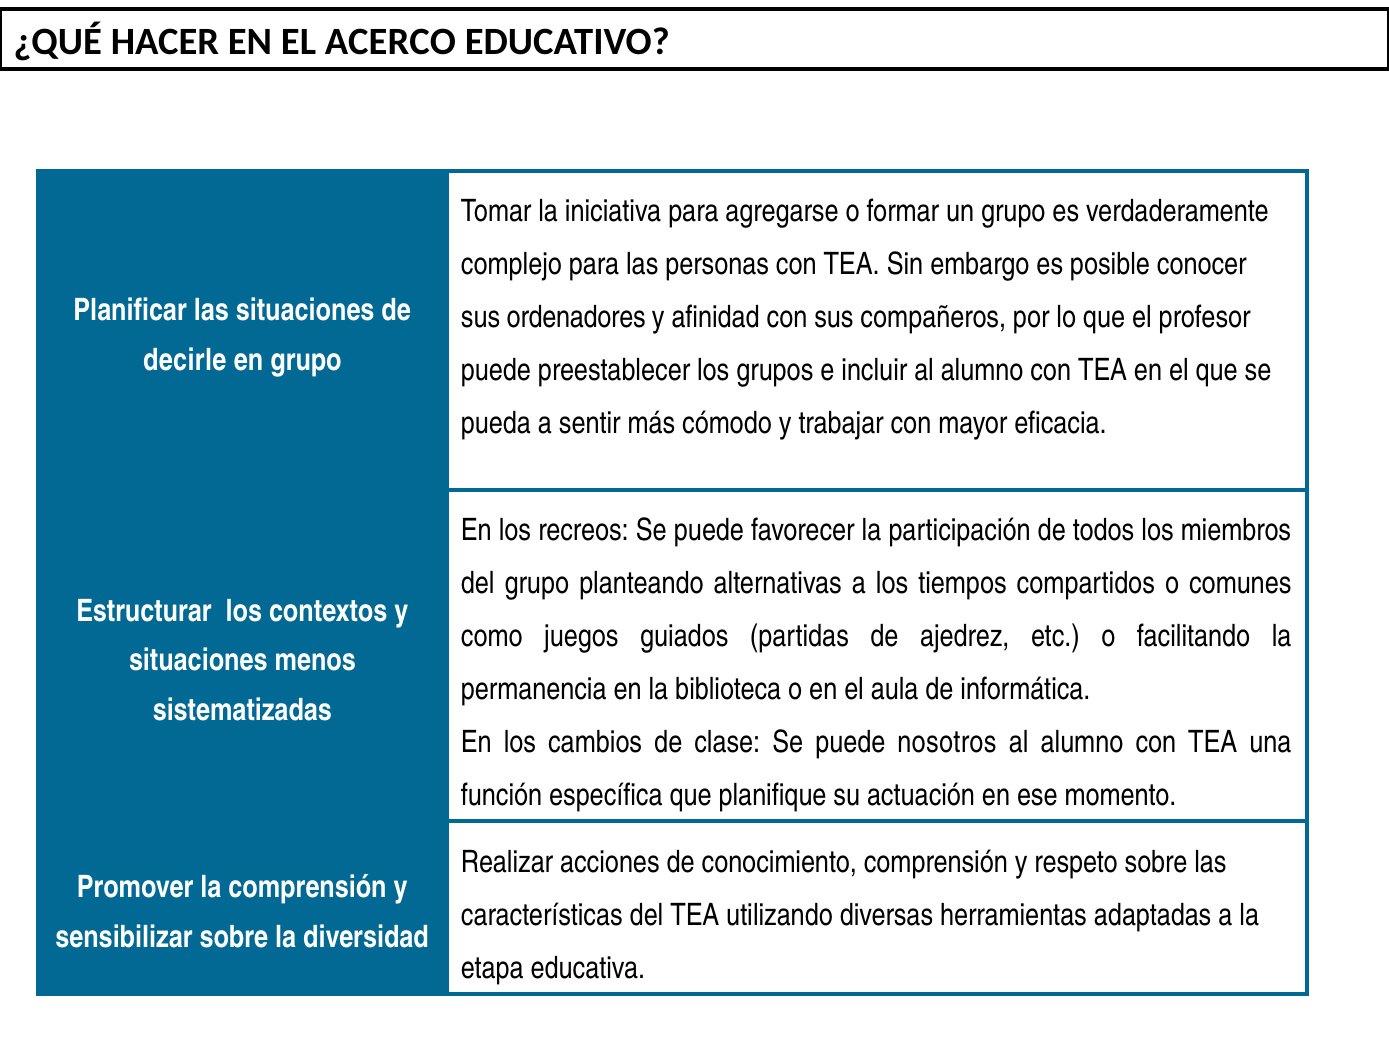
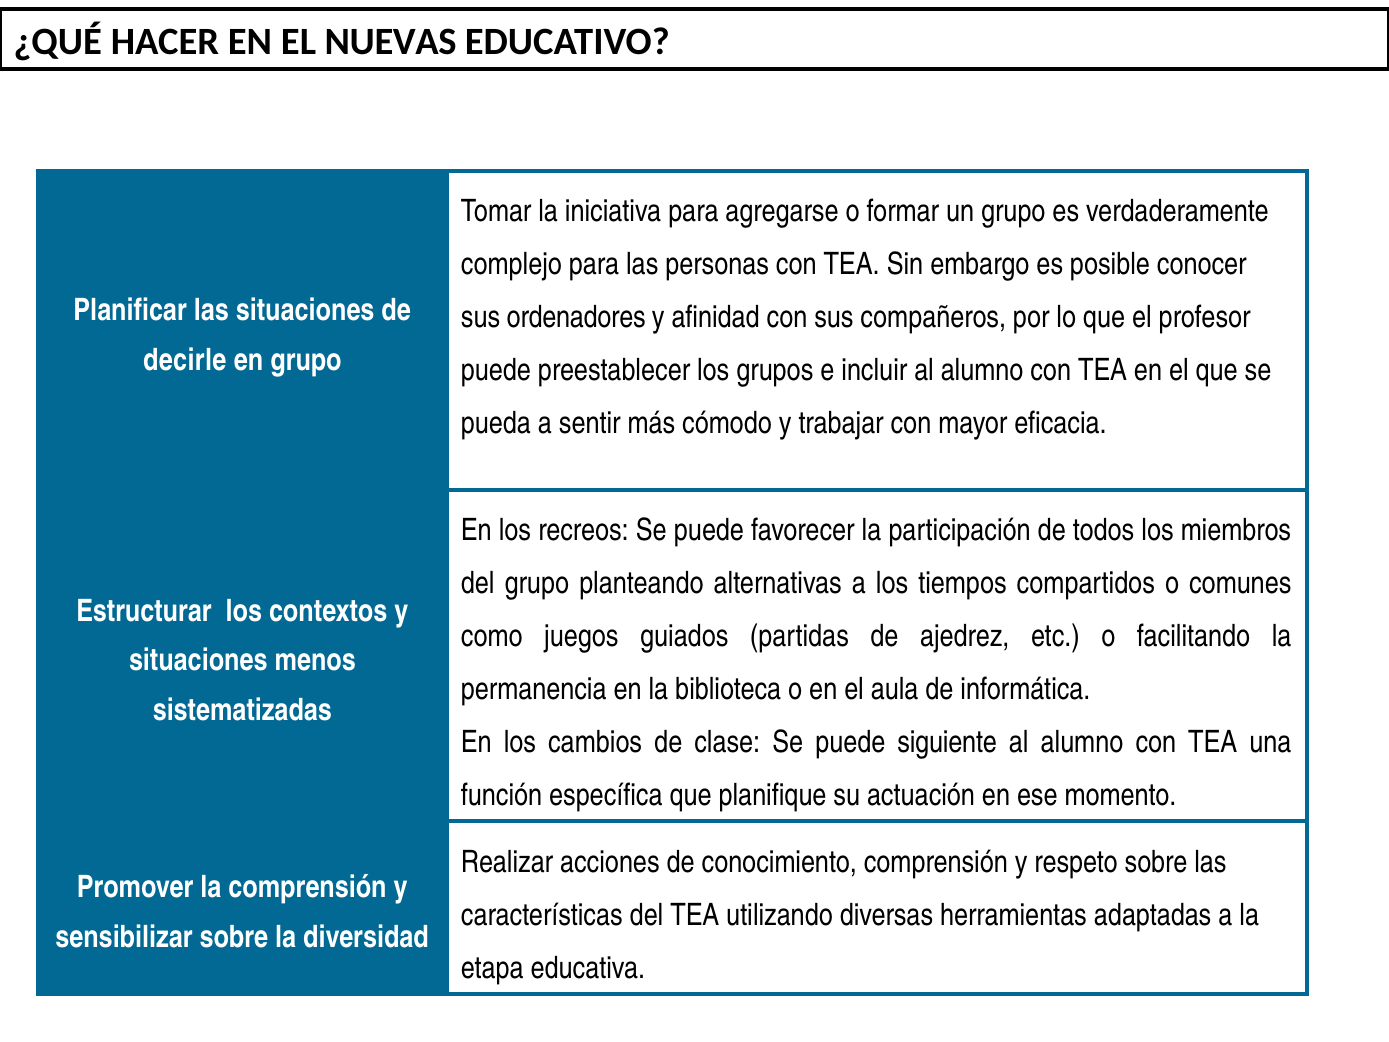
ACERCO: ACERCO -> NUEVAS
nosotros: nosotros -> siguiente
